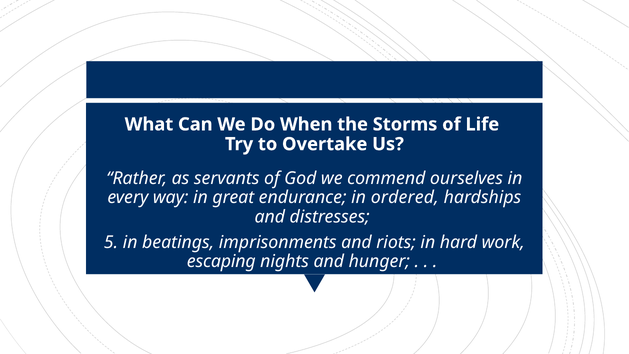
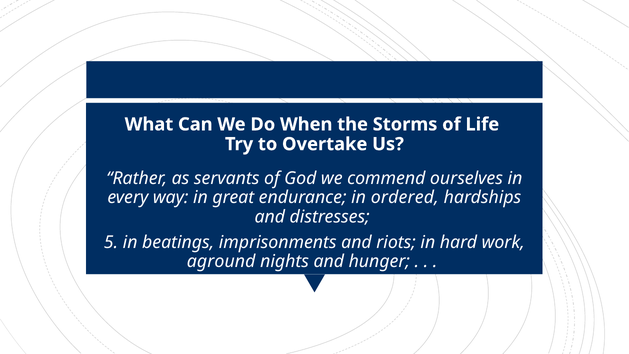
escaping: escaping -> aground
